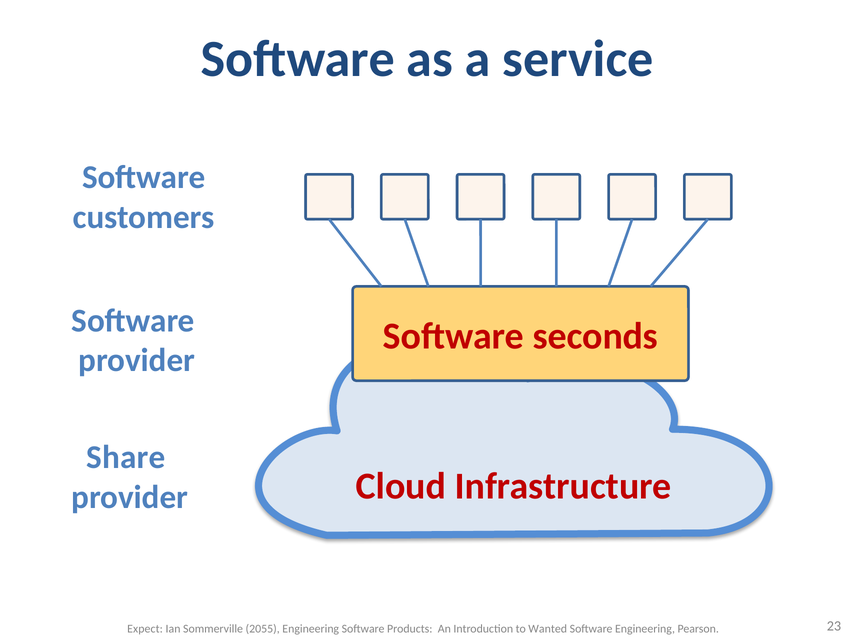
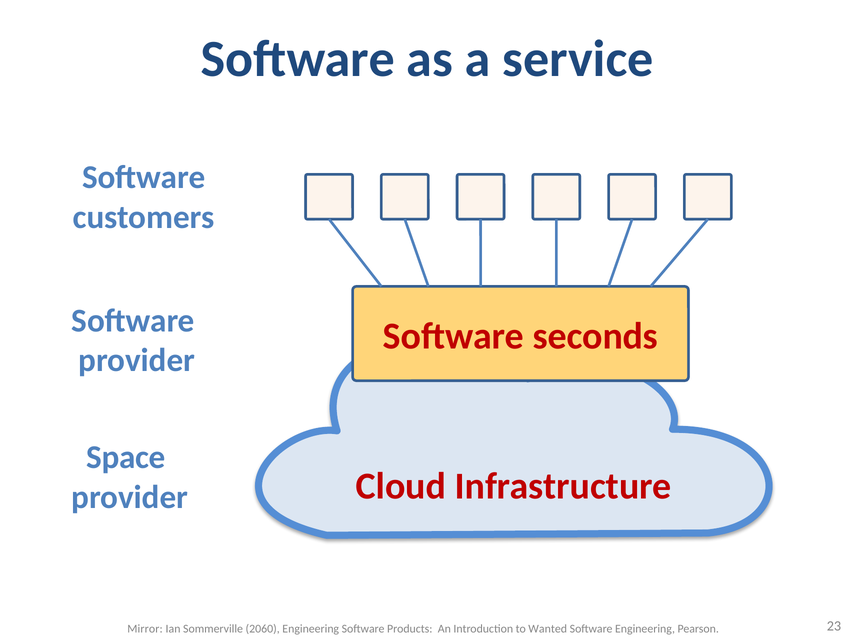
Share: Share -> Space
Expect: Expect -> Mirror
2055: 2055 -> 2060
